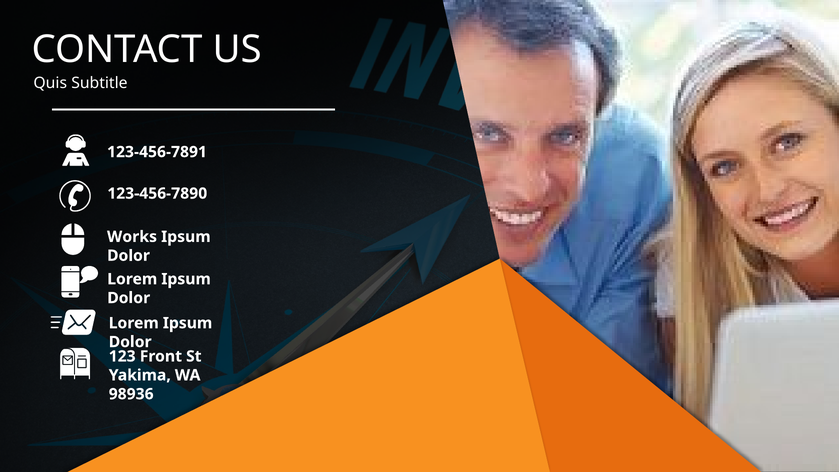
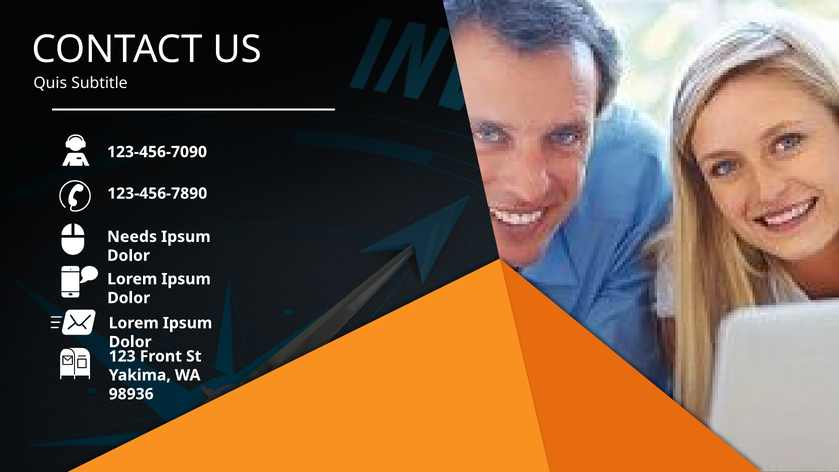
123-456-7891: 123-456-7891 -> 123-456-7090
Works: Works -> Needs
